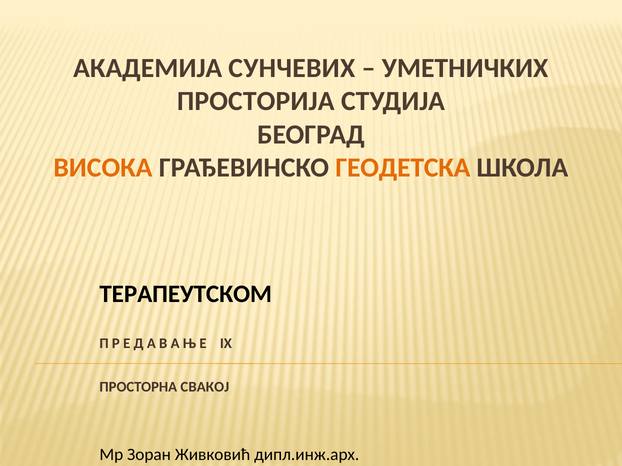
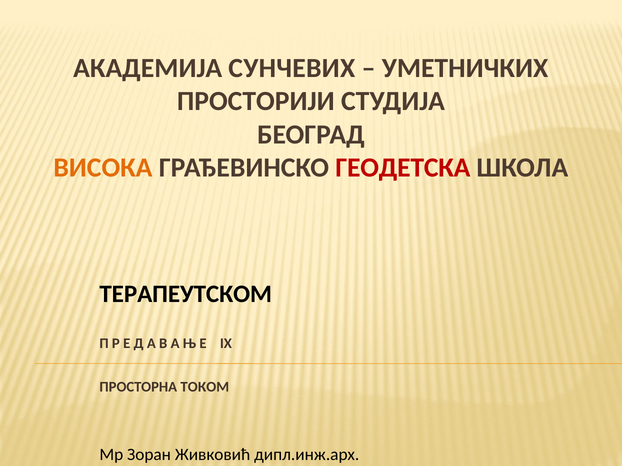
ПРОСТОРИЈА: ПРОСТОРИЈА -> ПРОСТОРИЈИ
ГЕОДЕТСКА colour: orange -> red
СВАКОЈ: СВАКОЈ -> ТОКОМ
